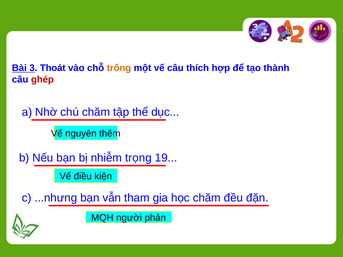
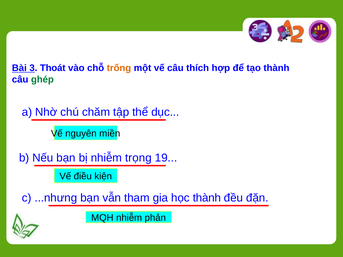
ghép colour: red -> green
thêm: thêm -> miền
học chăm: chăm -> thành
MQH người: người -> nhiễm
